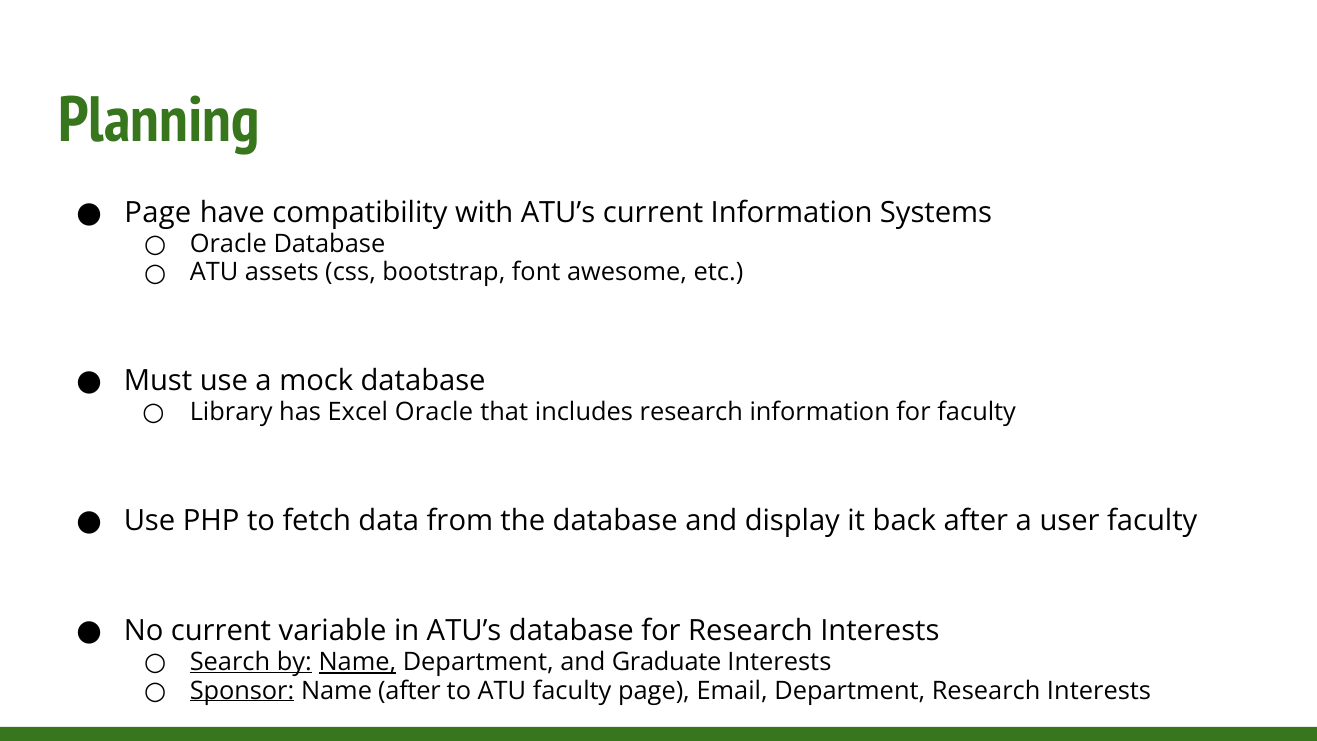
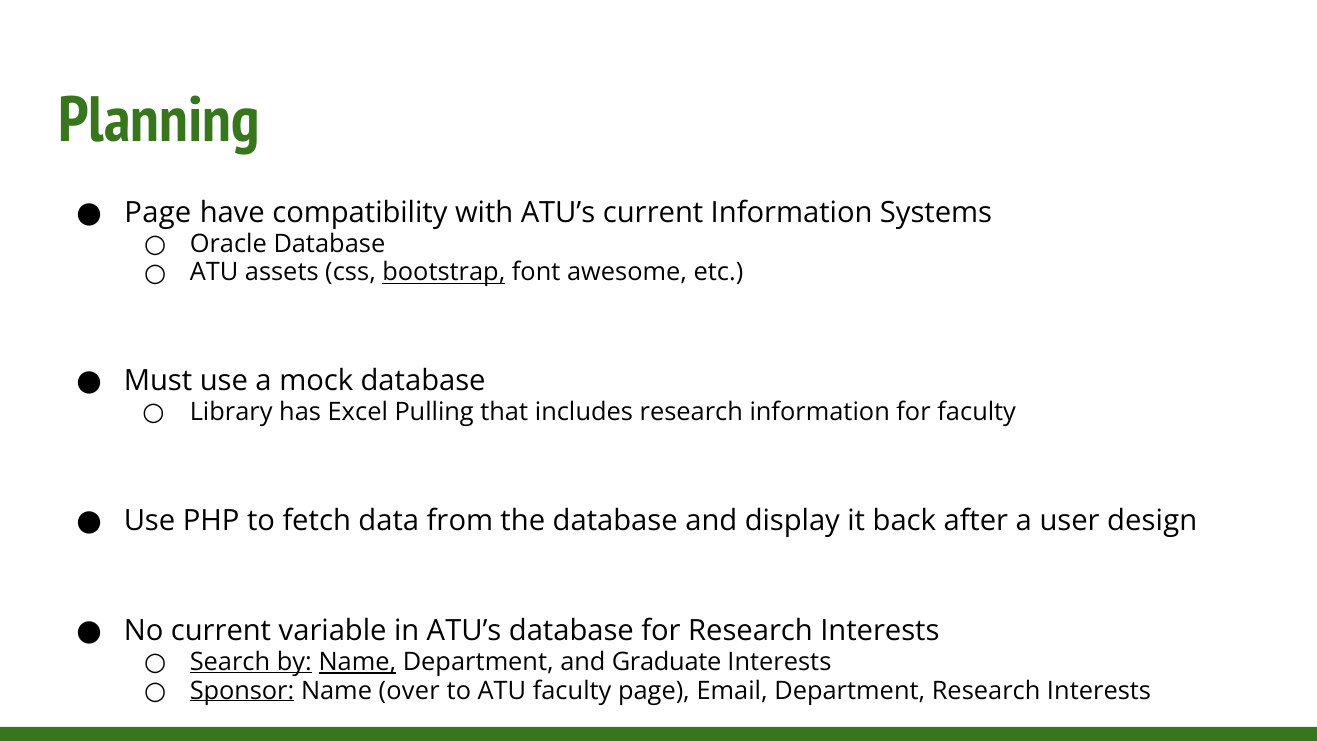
bootstrap underline: none -> present
Excel Oracle: Oracle -> Pulling
user faculty: faculty -> design
Name after: after -> over
